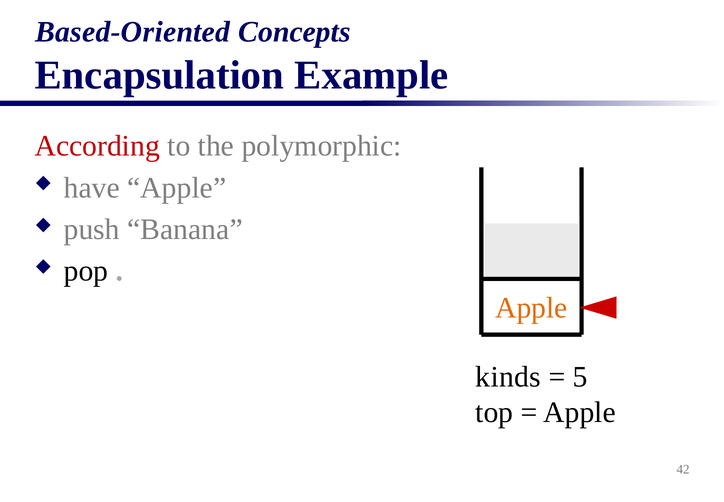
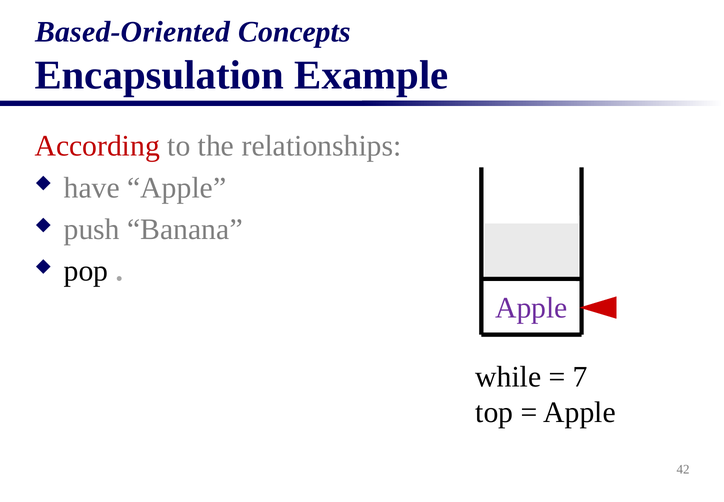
polymorphic: polymorphic -> relationships
Apple at (531, 307) colour: orange -> purple
kinds: kinds -> while
5: 5 -> 7
